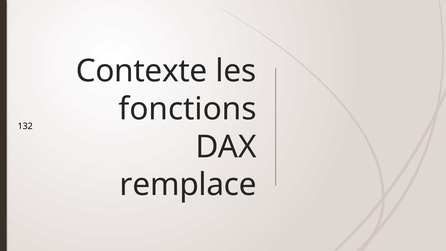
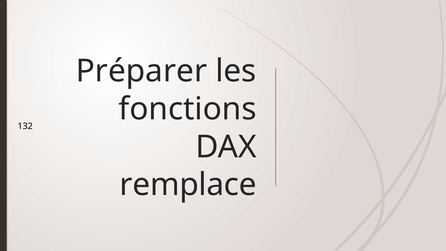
Contexte: Contexte -> Préparer
